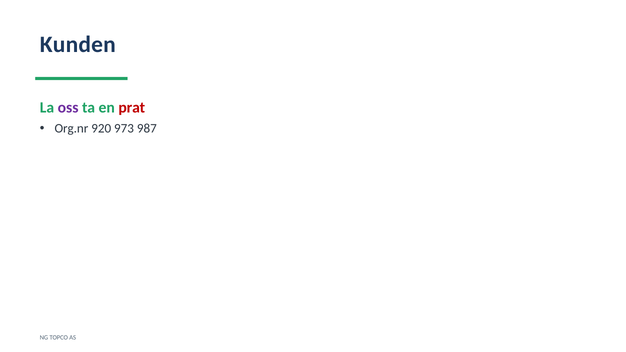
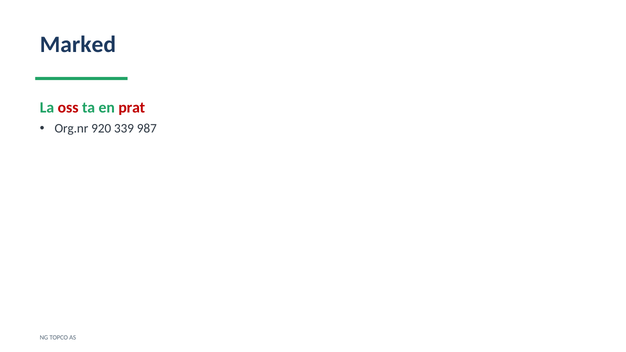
Kunden: Kunden -> Marked
oss colour: purple -> red
973: 973 -> 339
